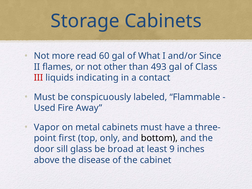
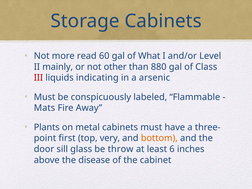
Since: Since -> Level
flames: flames -> mainly
493: 493 -> 880
contact: contact -> arsenic
Used: Used -> Mats
Vapor: Vapor -> Plants
only: only -> very
bottom colour: black -> orange
broad: broad -> throw
9: 9 -> 6
